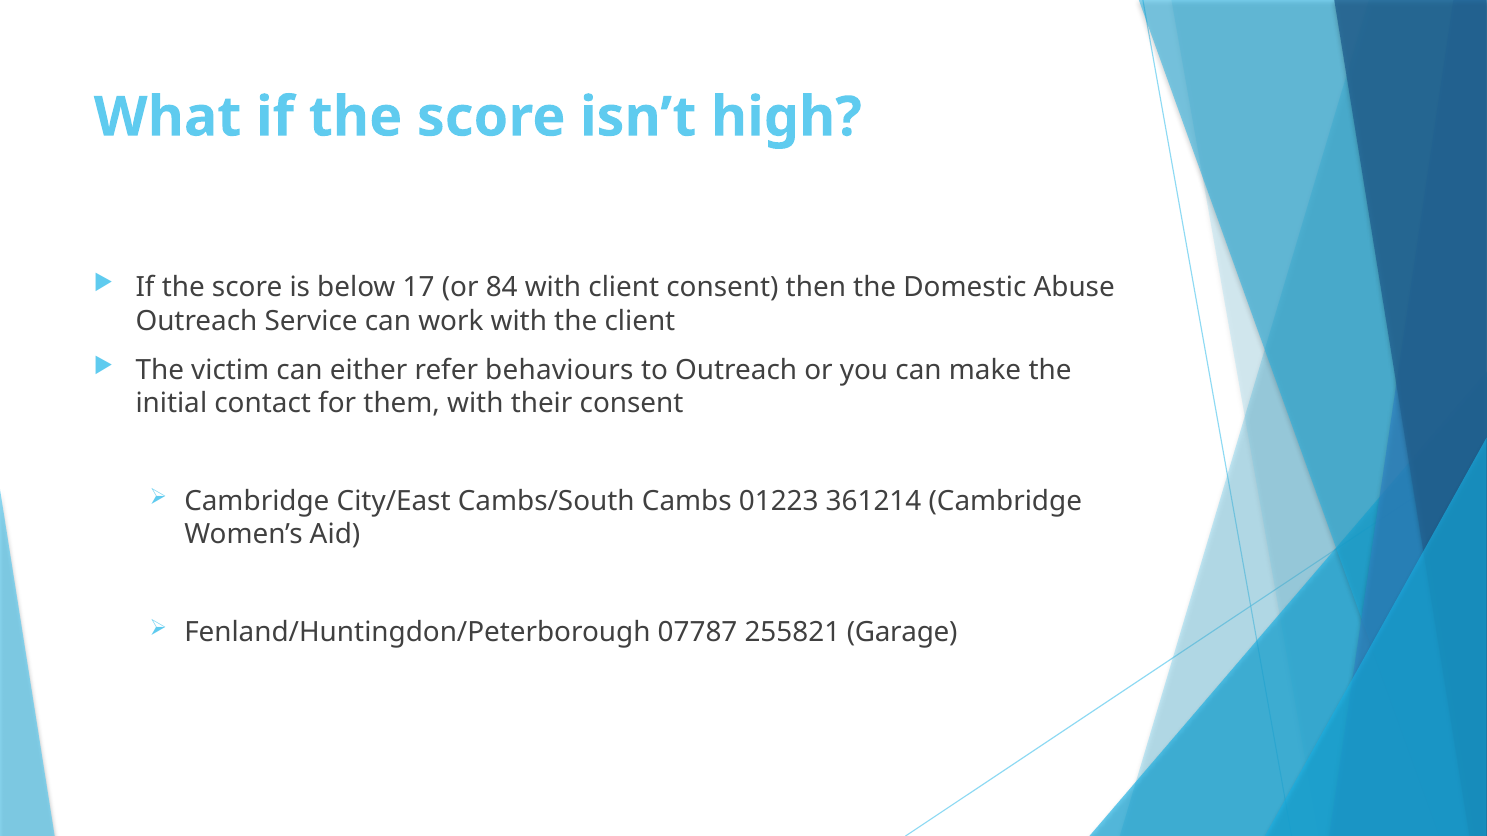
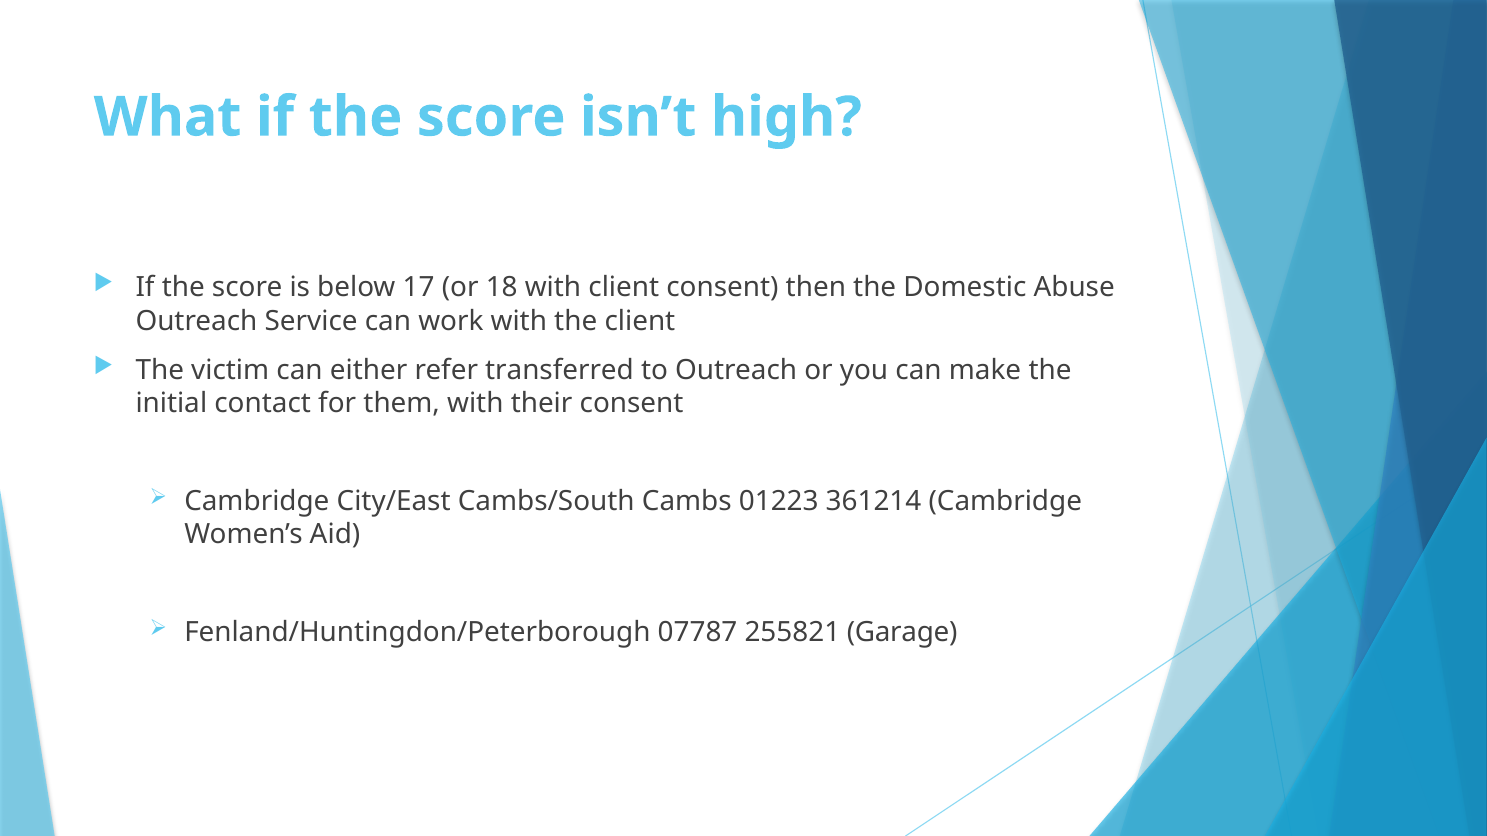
84: 84 -> 18
behaviours: behaviours -> transferred
